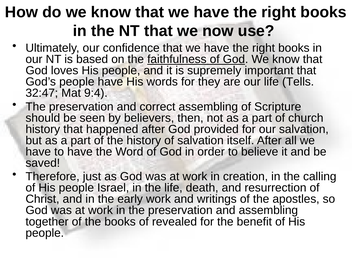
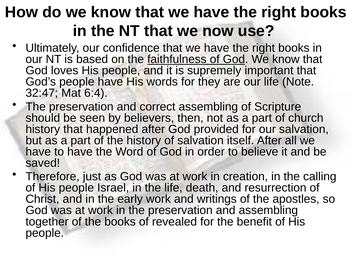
Tells: Tells -> Note
9:4: 9:4 -> 6:4
